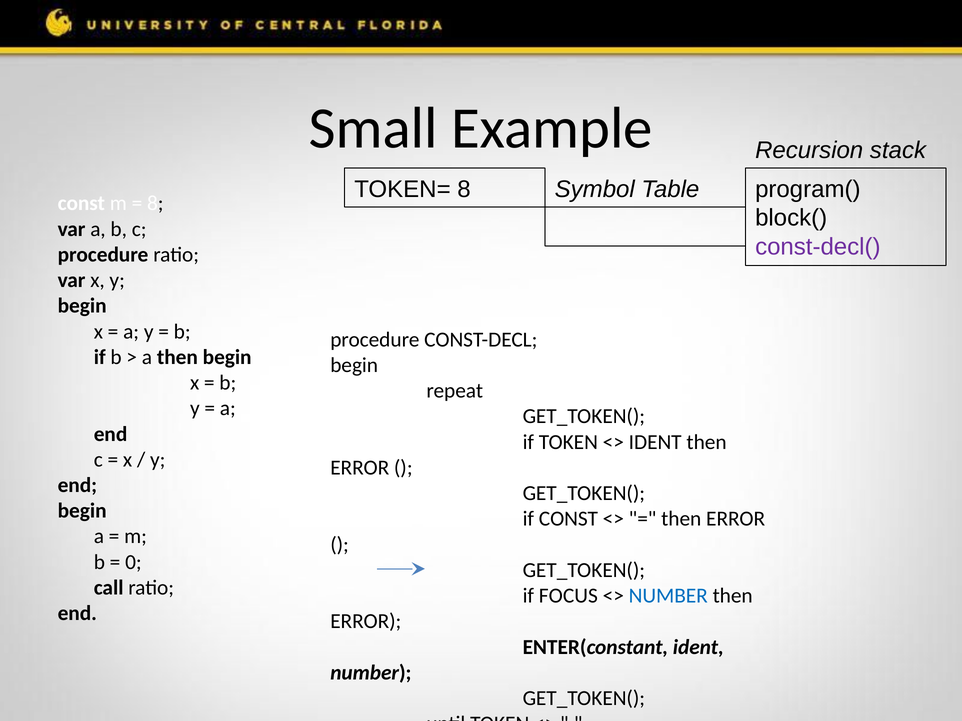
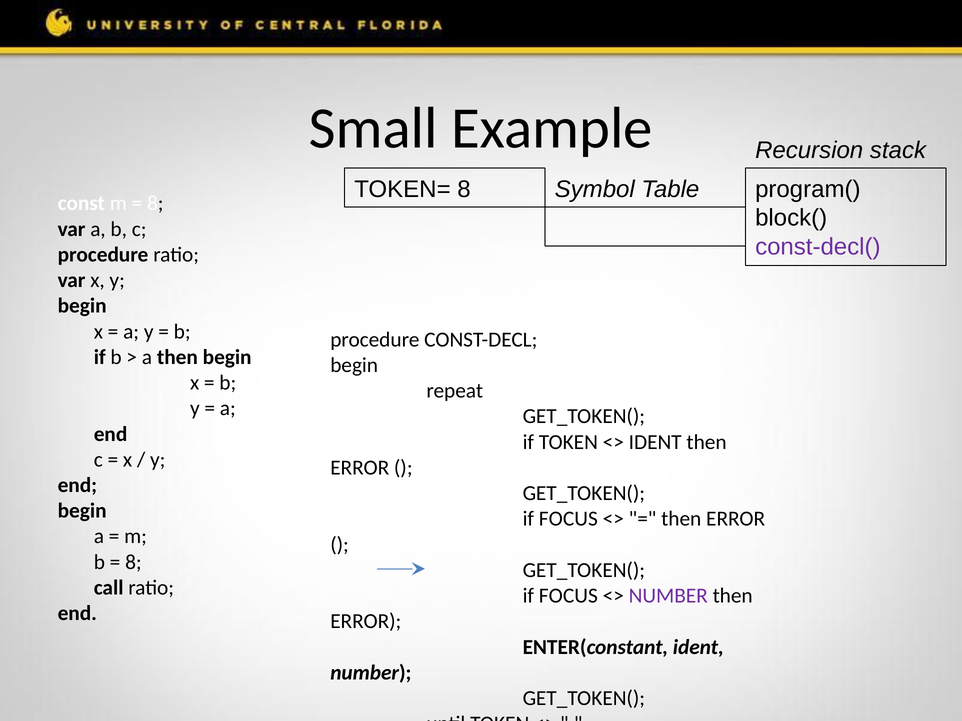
CONST at (568, 519): CONST -> FOCUS
0 at (133, 562): 0 -> 8
NUMBER at (668, 596) colour: blue -> purple
